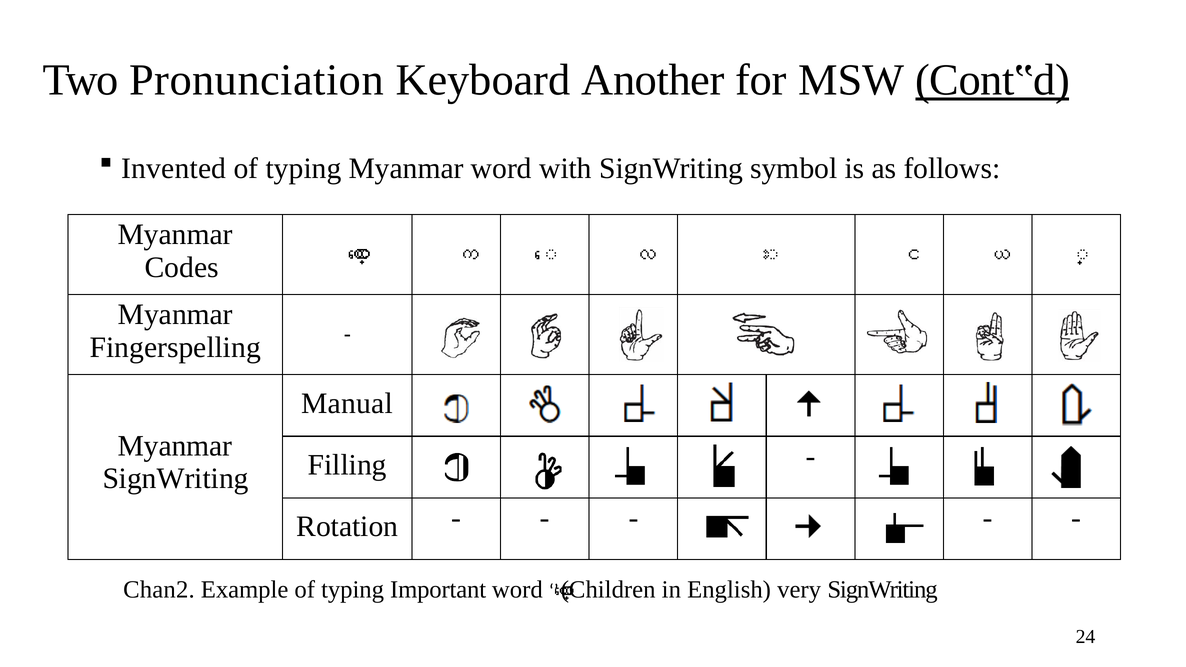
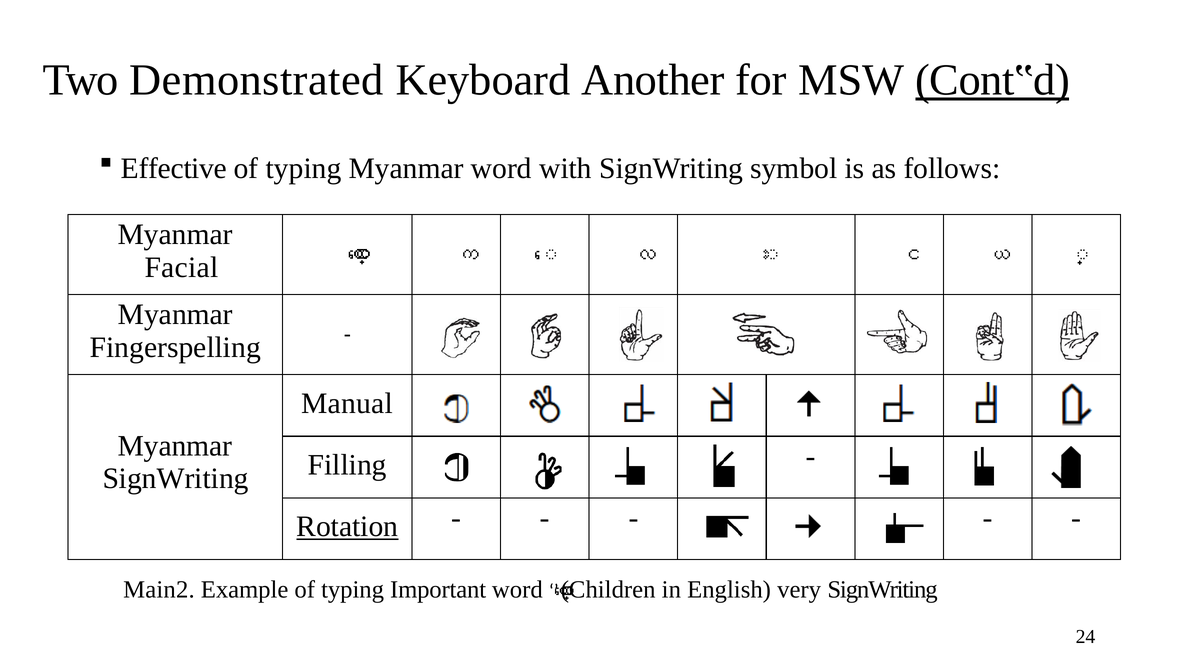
Pronunciation: Pronunciation -> Demonstrated
Invented: Invented -> Effective
Codes: Codes -> Facial
Rotation underline: none -> present
Chan2: Chan2 -> Main2
